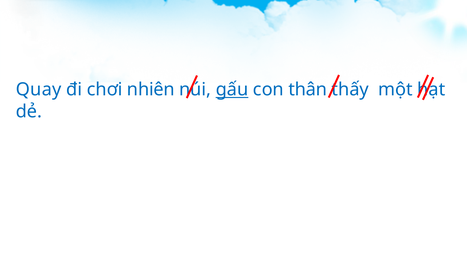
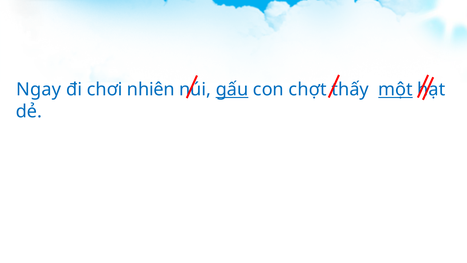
Quay: Quay -> Ngay
thân: thân -> chợt
một underline: none -> present
